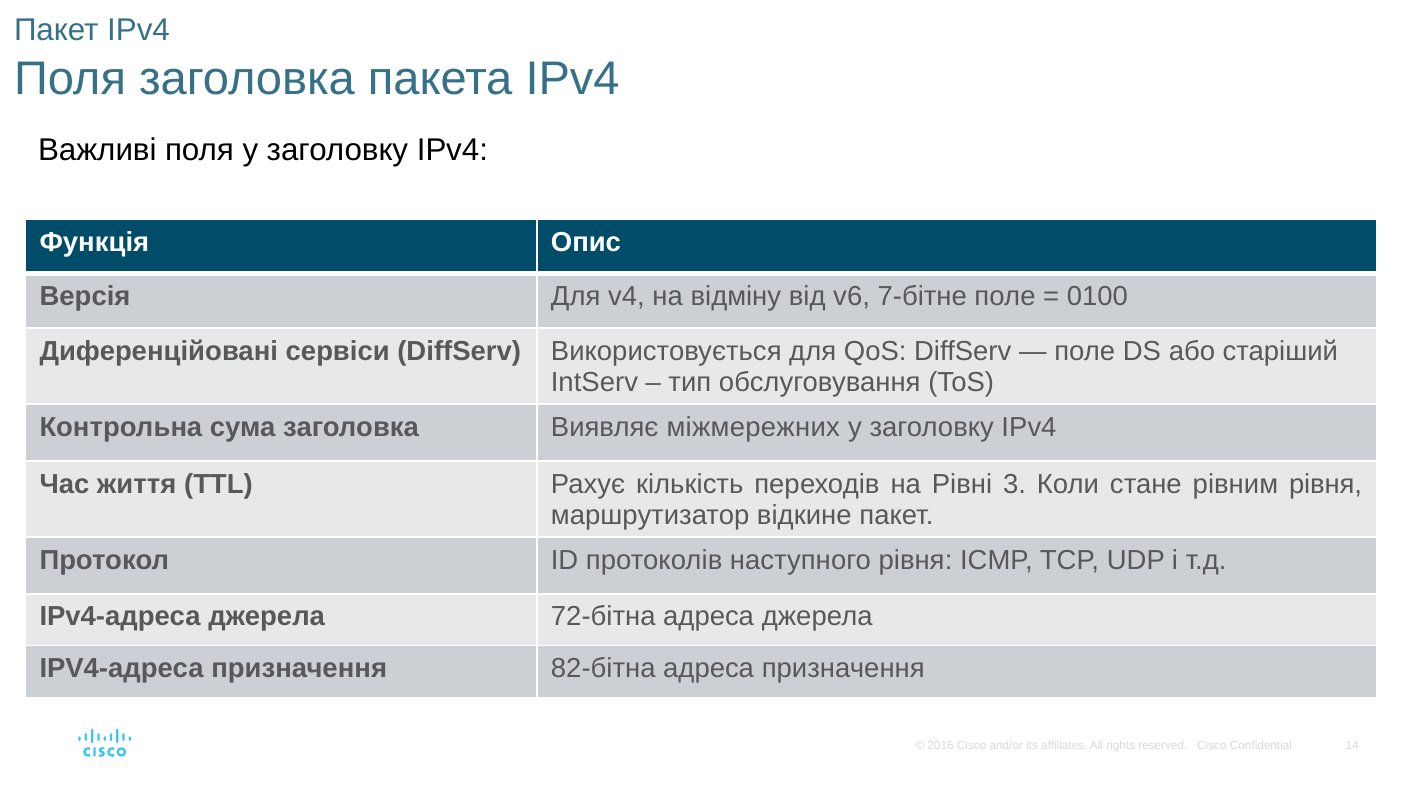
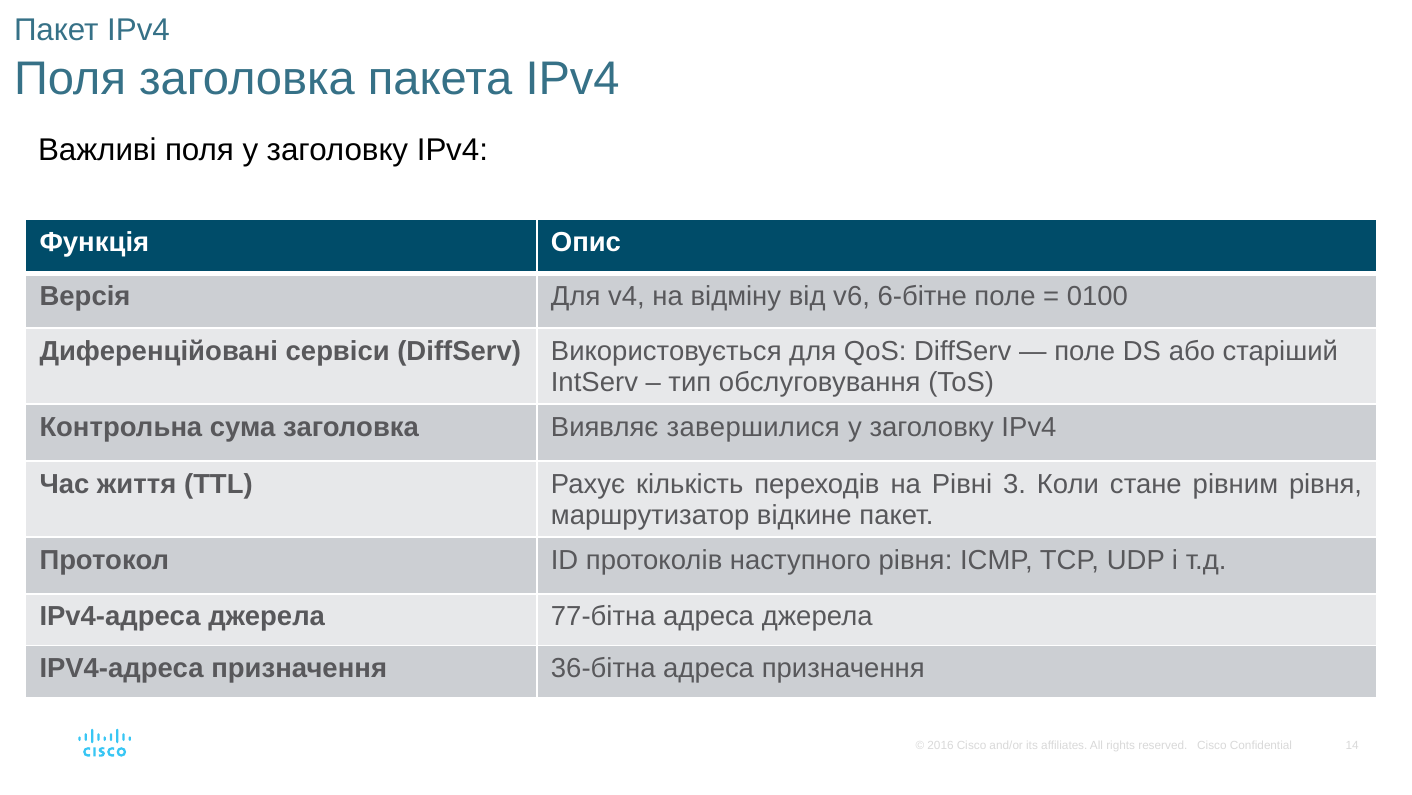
7-бітне: 7-бітне -> 6-бітне
міжмережних: міжмережних -> завершилися
72-бітна: 72-бітна -> 77-бітна
82-бітна: 82-бітна -> 36-бітна
